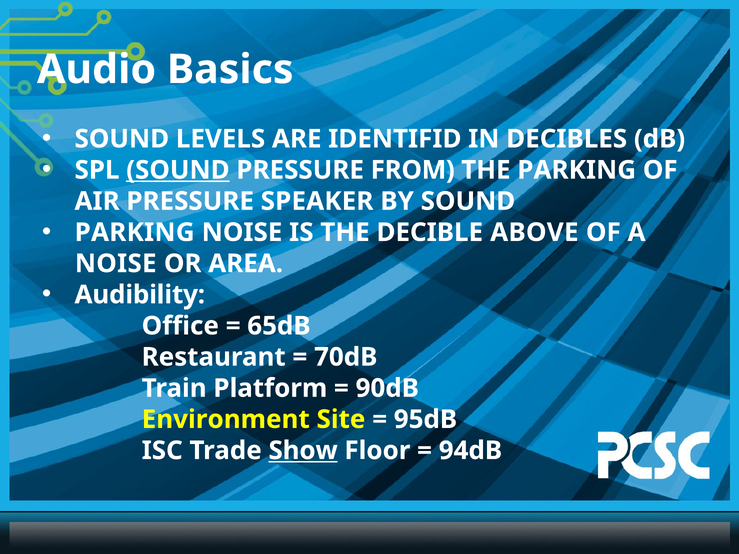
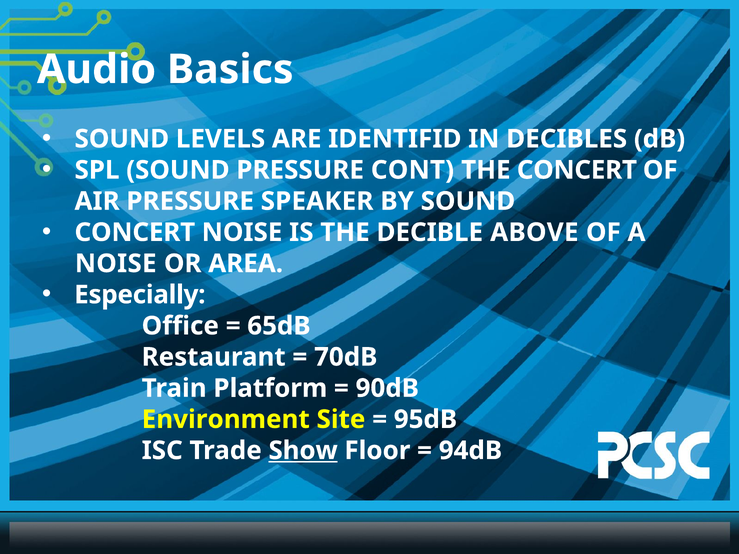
SOUND at (178, 170) underline: present -> none
FROM: FROM -> CONT
THE PARKING: PARKING -> CONCERT
PARKING at (135, 233): PARKING -> CONCERT
Audibility: Audibility -> Especially
